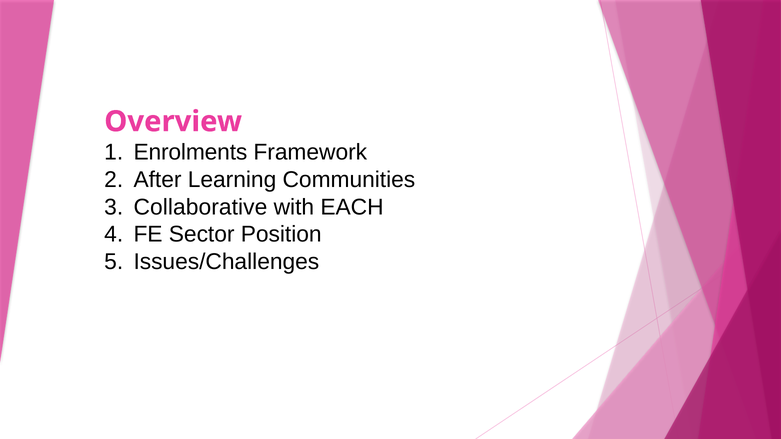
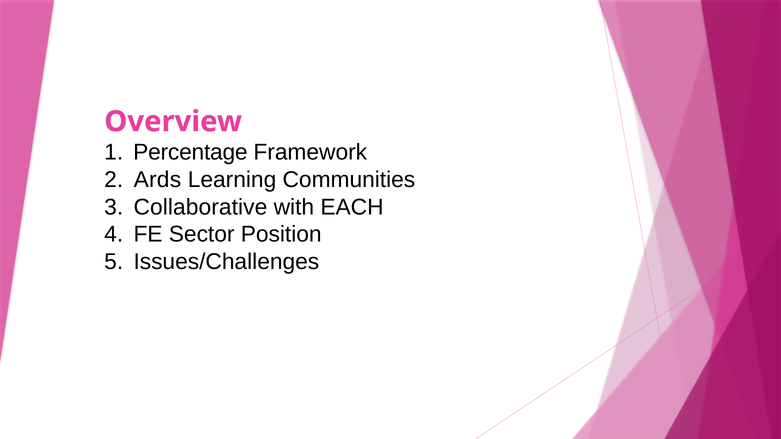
Enrolments: Enrolments -> Percentage
After: After -> Ards
